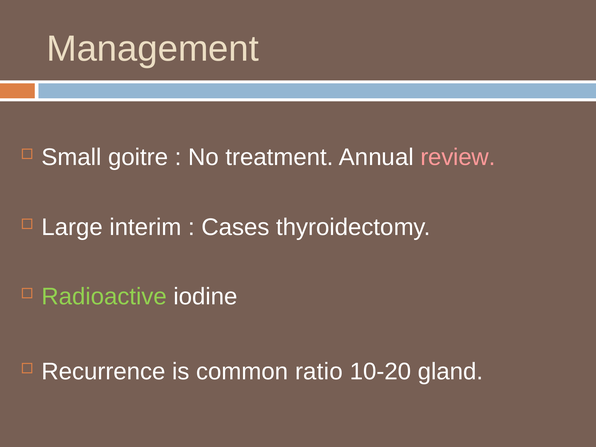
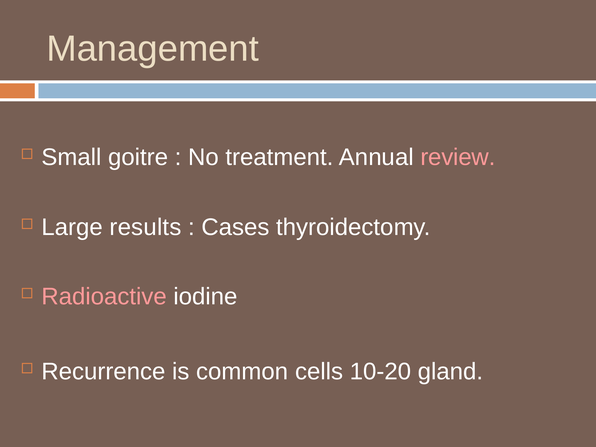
interim: interim -> results
Radioactive colour: light green -> pink
ratio: ratio -> cells
